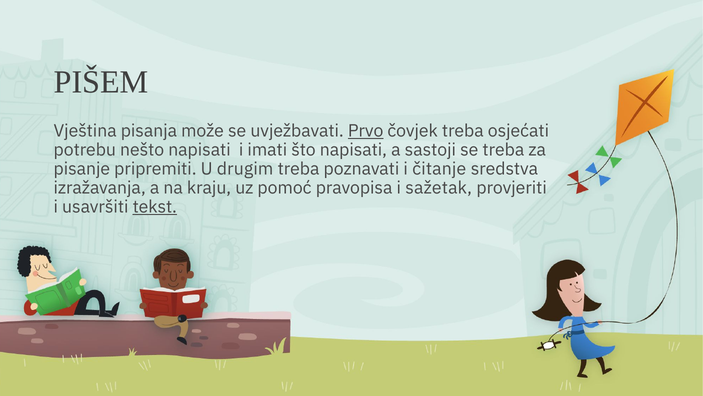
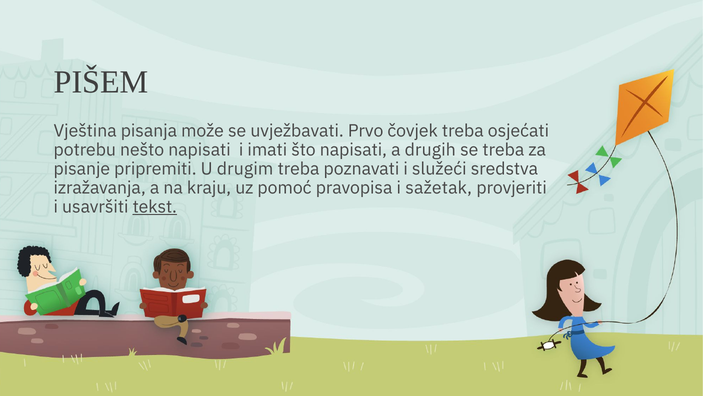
Prvo underline: present -> none
sastoji: sastoji -> drugih
čitanje: čitanje -> služeći
